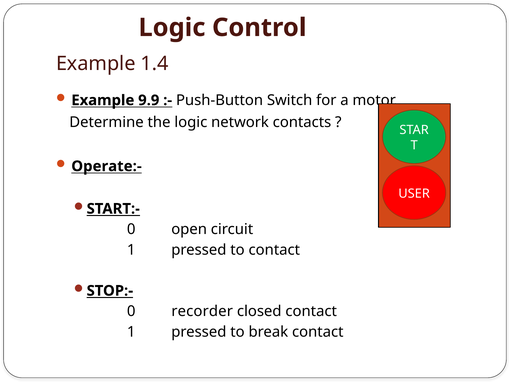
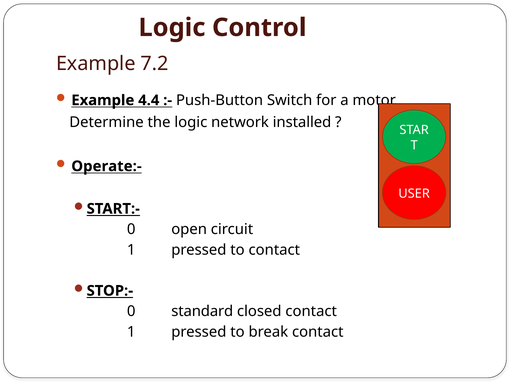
1.4: 1.4 -> 7.2
9.9: 9.9 -> 4.4
contacts: contacts -> installed
recorder: recorder -> standard
